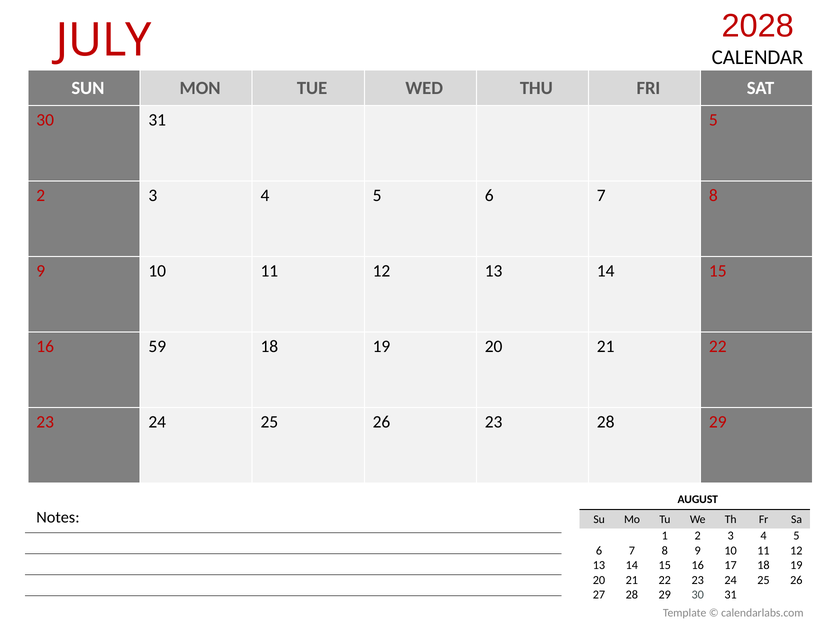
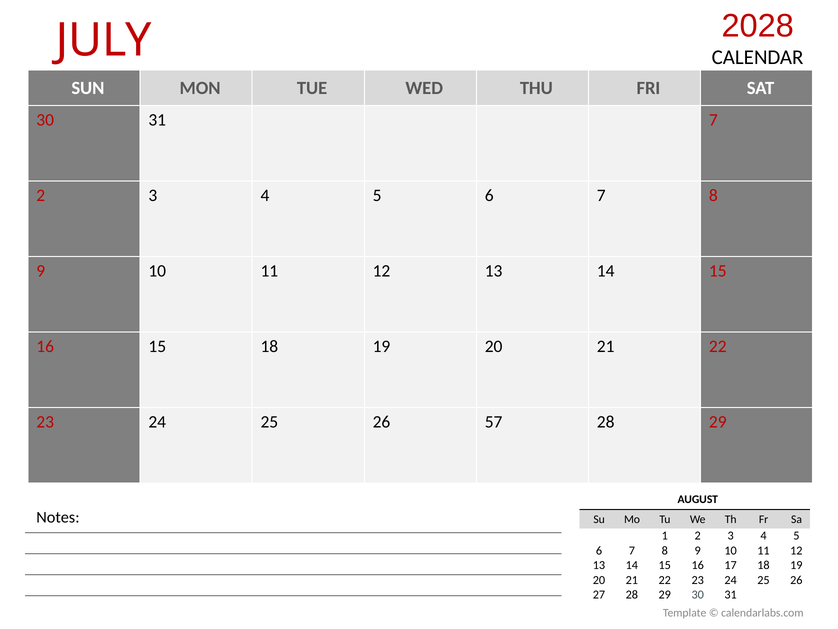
31 5: 5 -> 7
16 59: 59 -> 15
26 23: 23 -> 57
